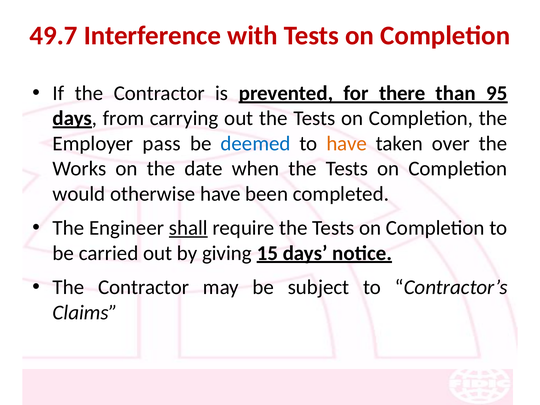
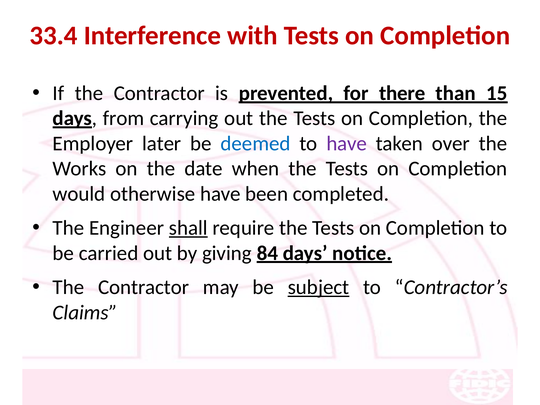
49.7: 49.7 -> 33.4
95: 95 -> 15
pass: pass -> later
have at (347, 144) colour: orange -> purple
15: 15 -> 84
subject underline: none -> present
